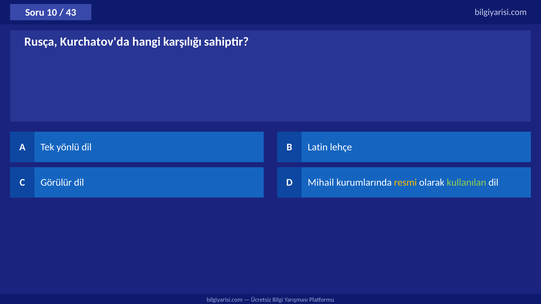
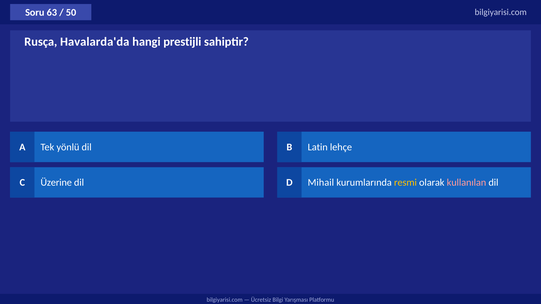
10: 10 -> 63
43: 43 -> 50
Kurchatov'da: Kurchatov'da -> Havalarda'da
karşılığı: karşılığı -> prestijli
Görülür: Görülür -> Üzerine
kullanılan colour: light green -> pink
